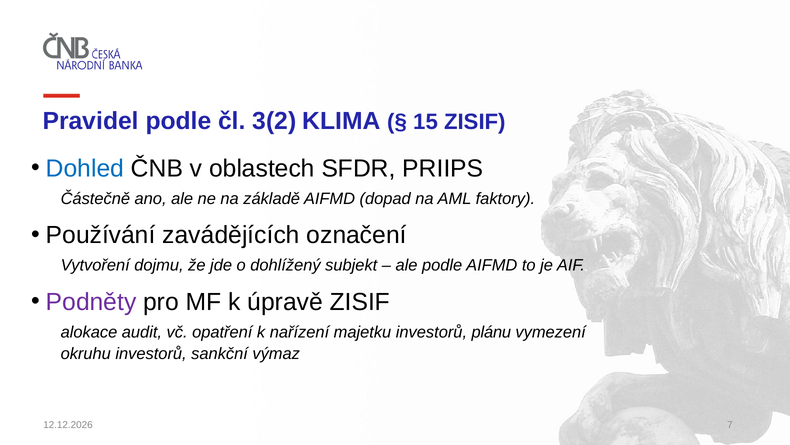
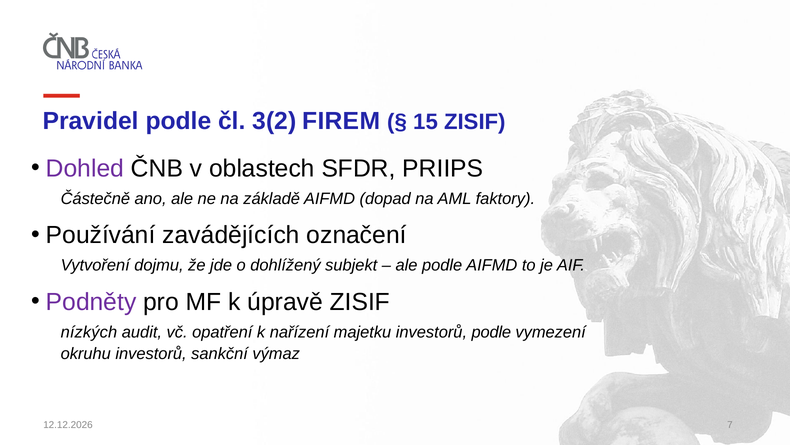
KLIMA: KLIMA -> FIREM
Dohled colour: blue -> purple
alokace: alokace -> nízkých
investorů plánu: plánu -> podle
